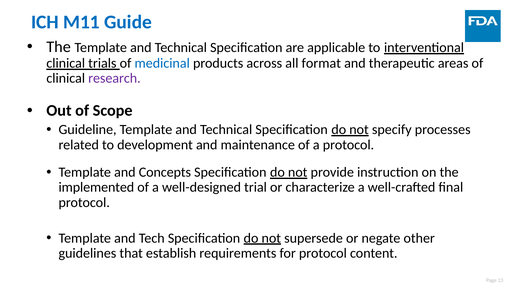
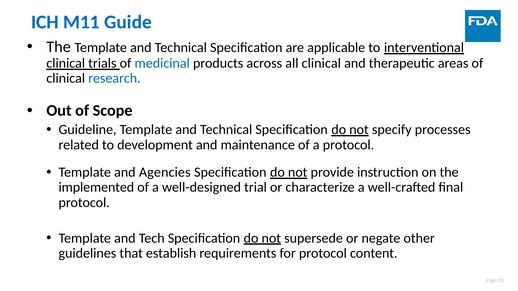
all format: format -> clinical
research colour: purple -> blue
Concepts: Concepts -> Agencies
